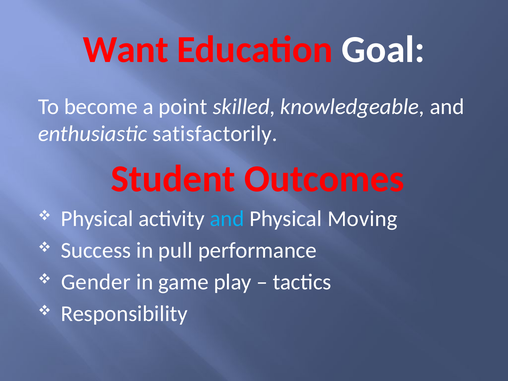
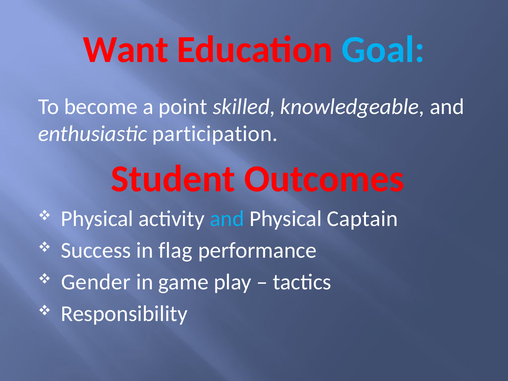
Goal colour: white -> light blue
satisfactorily: satisfactorily -> participation
Moving: Moving -> Captain
pull: pull -> flag
